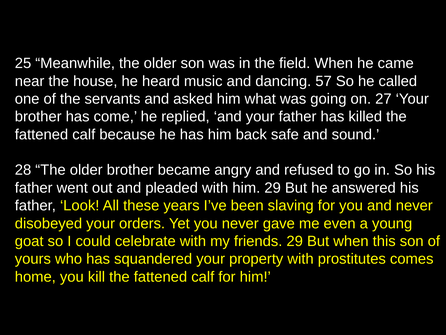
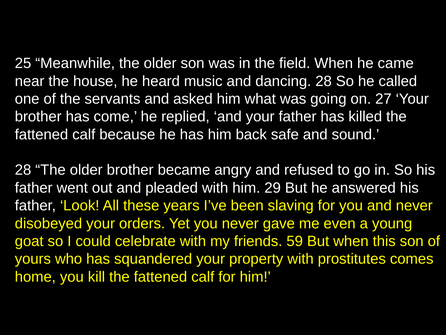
dancing 57: 57 -> 28
friends 29: 29 -> 59
